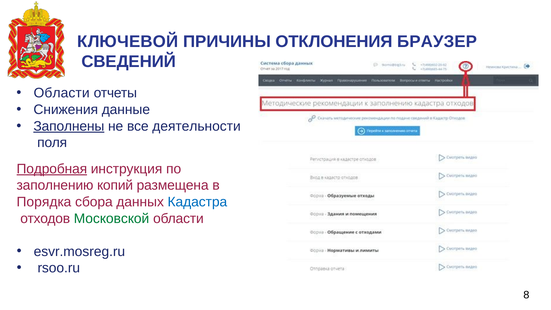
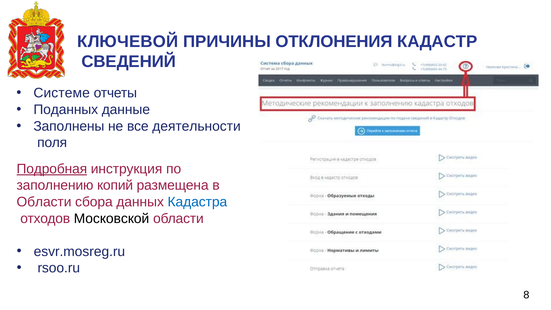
БРАУЗЕР: БРАУЗЕР -> КАДАСТР
Области at (62, 93): Области -> Системе
Снижения: Снижения -> Поданных
Заполнены underline: present -> none
Порядка at (44, 202): Порядка -> Области
Московской colour: green -> black
